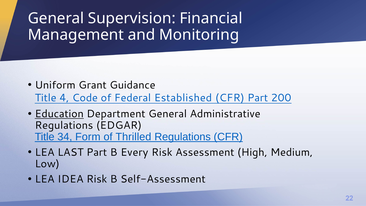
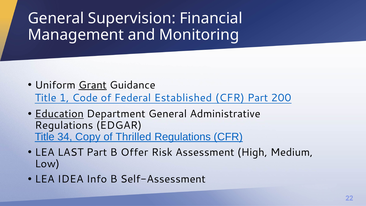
Grant underline: none -> present
4: 4 -> 1
Form: Form -> Copy
Every: Every -> Offer
IDEA Risk: Risk -> Info
